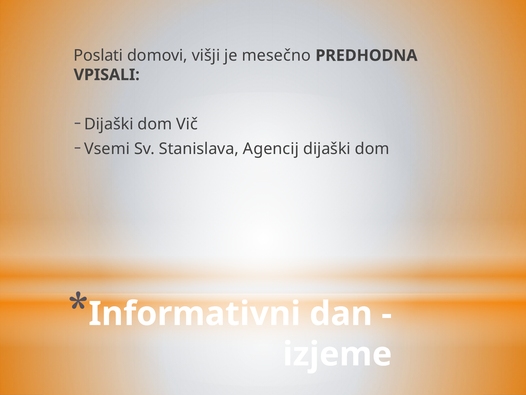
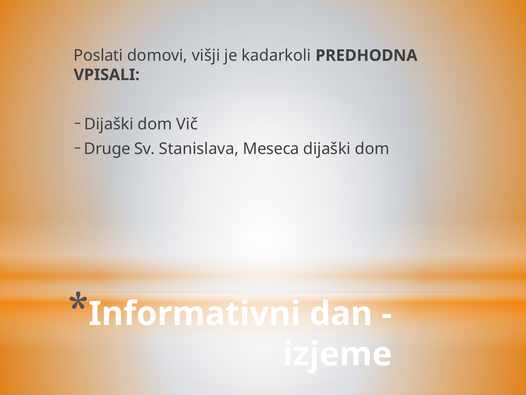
mesečno: mesečno -> kadarkoli
Vsemi: Vsemi -> Druge
Agencij: Agencij -> Meseca
